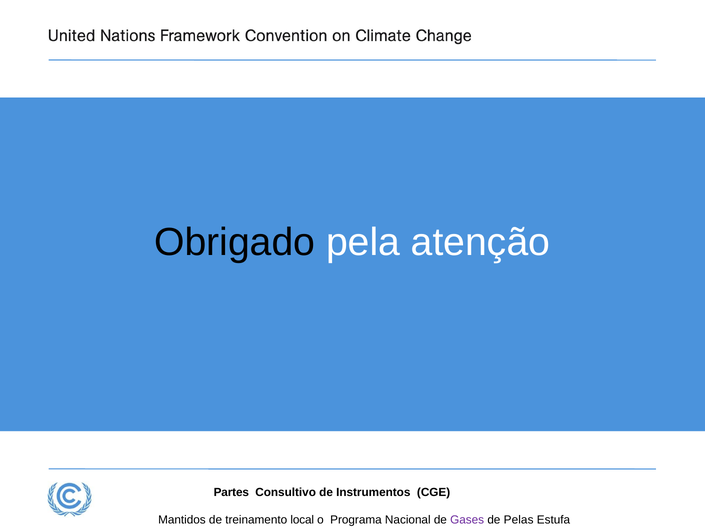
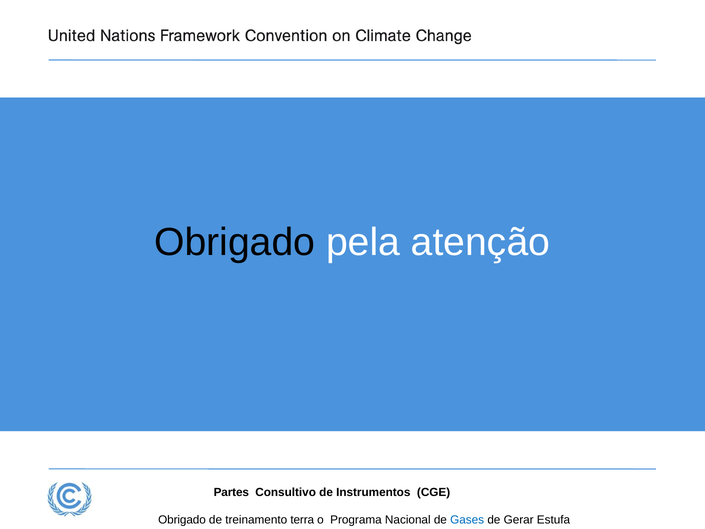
Mantidos at (182, 520): Mantidos -> Obrigado
local: local -> terra
Gases colour: purple -> blue
Pelas: Pelas -> Gerar
